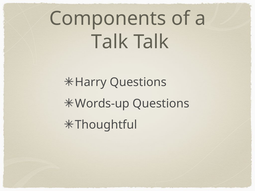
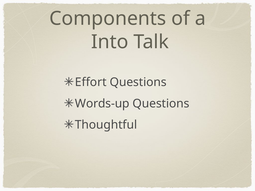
Talk at (110, 42): Talk -> Into
Harry: Harry -> Effort
